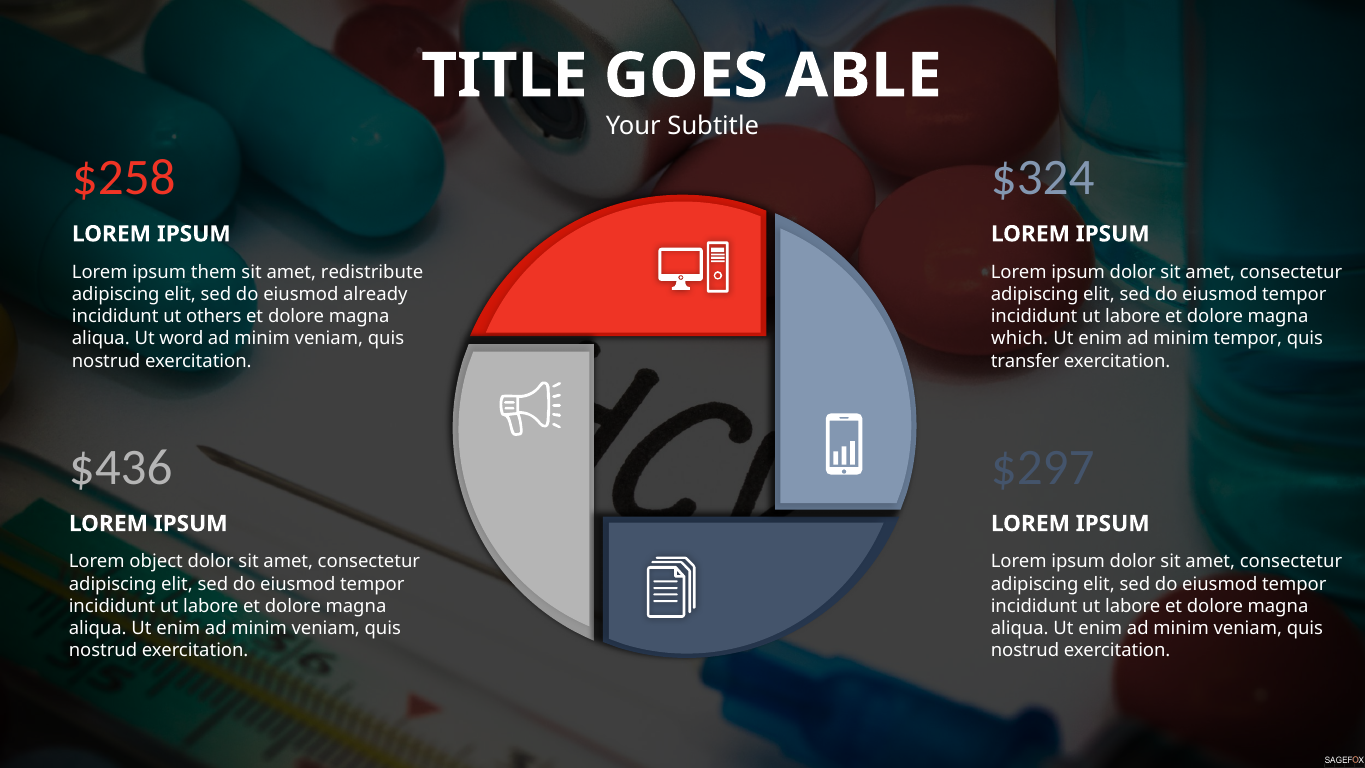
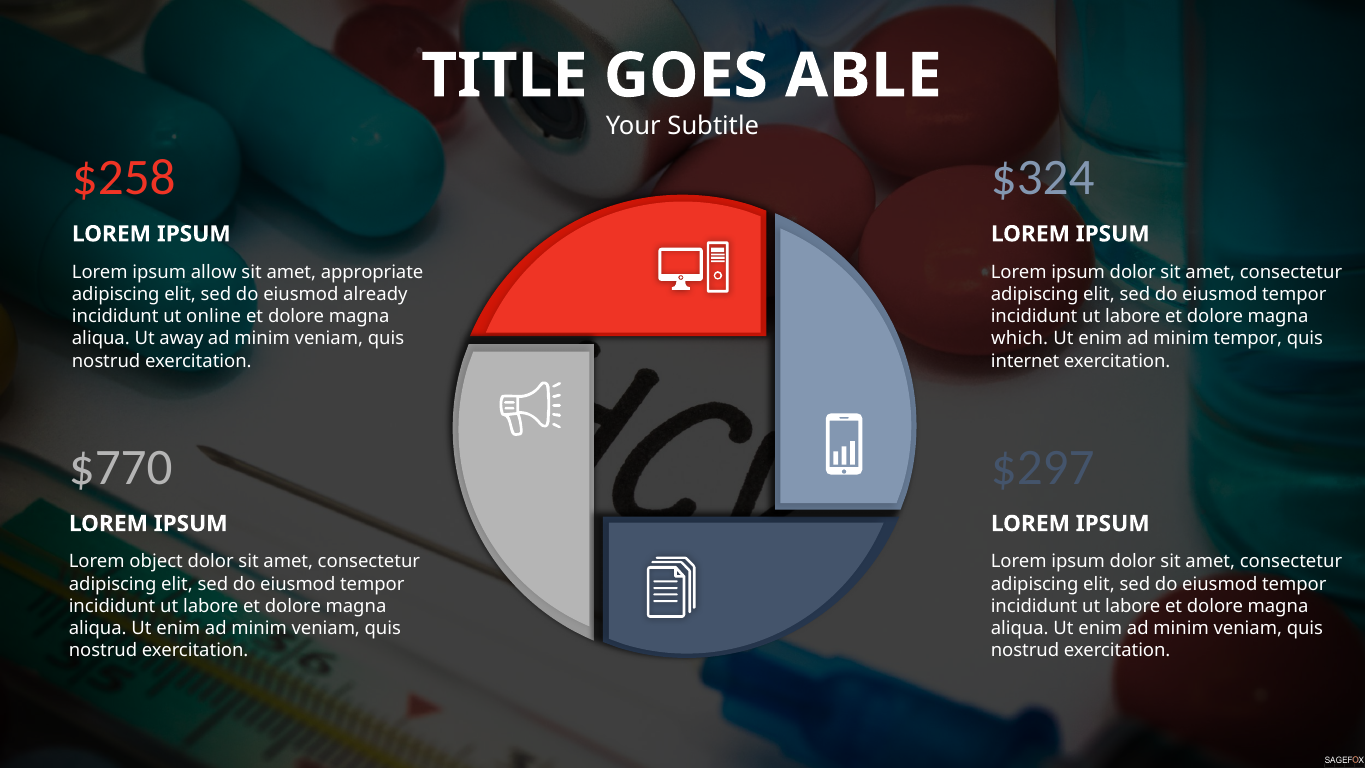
them: them -> allow
redistribute: redistribute -> appropriate
others: others -> online
word: word -> away
transfer: transfer -> internet
$436: $436 -> $770
